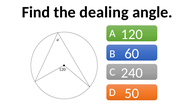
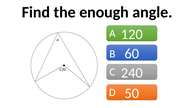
dealing: dealing -> enough
